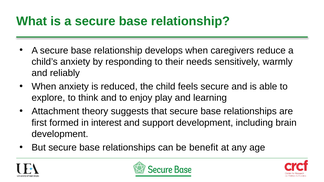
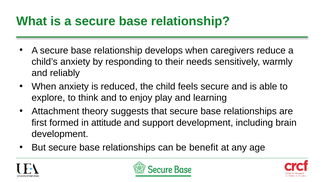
interest: interest -> attitude
